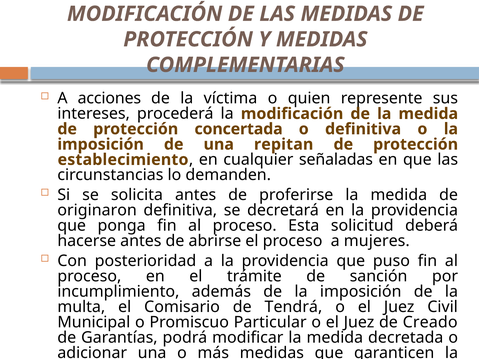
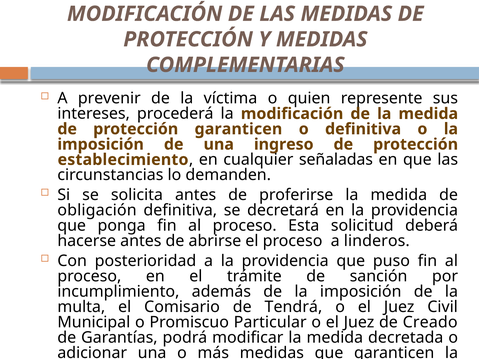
acciones: acciones -> prevenir
protección concertada: concertada -> garanticen
repitan: repitan -> ingreso
originaron: originaron -> obligación
mujeres: mujeres -> linderos
